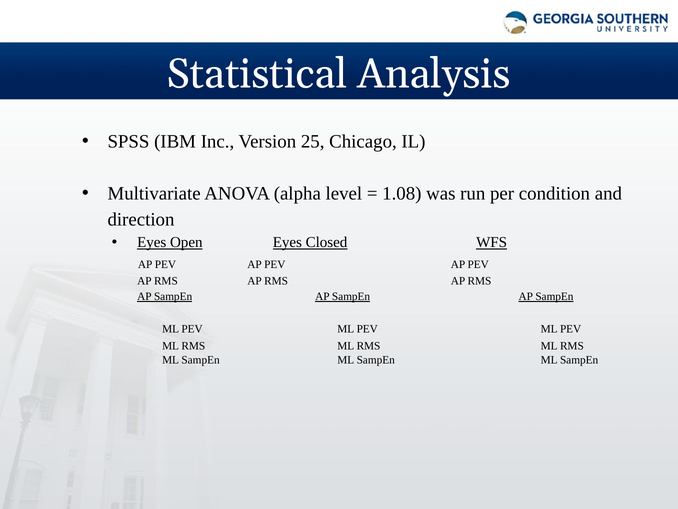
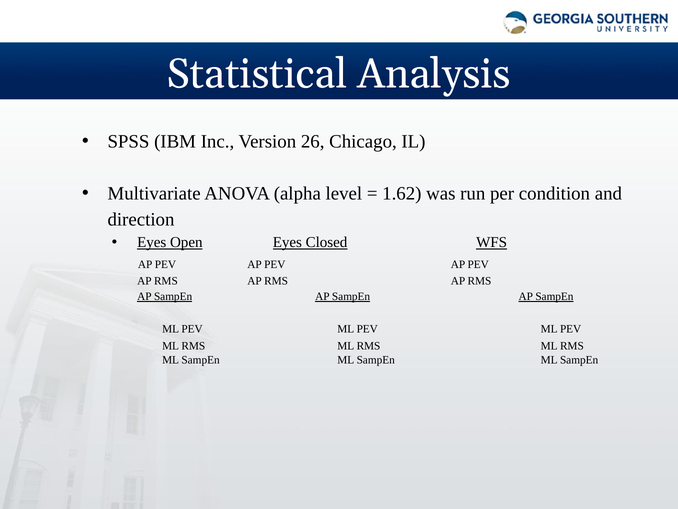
25: 25 -> 26
1.08: 1.08 -> 1.62
